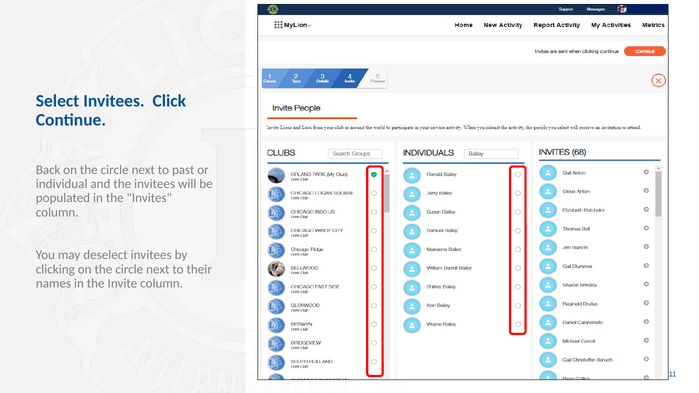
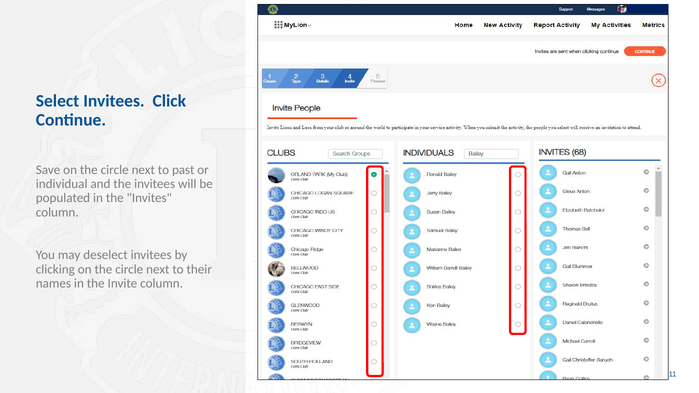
Back: Back -> Save
